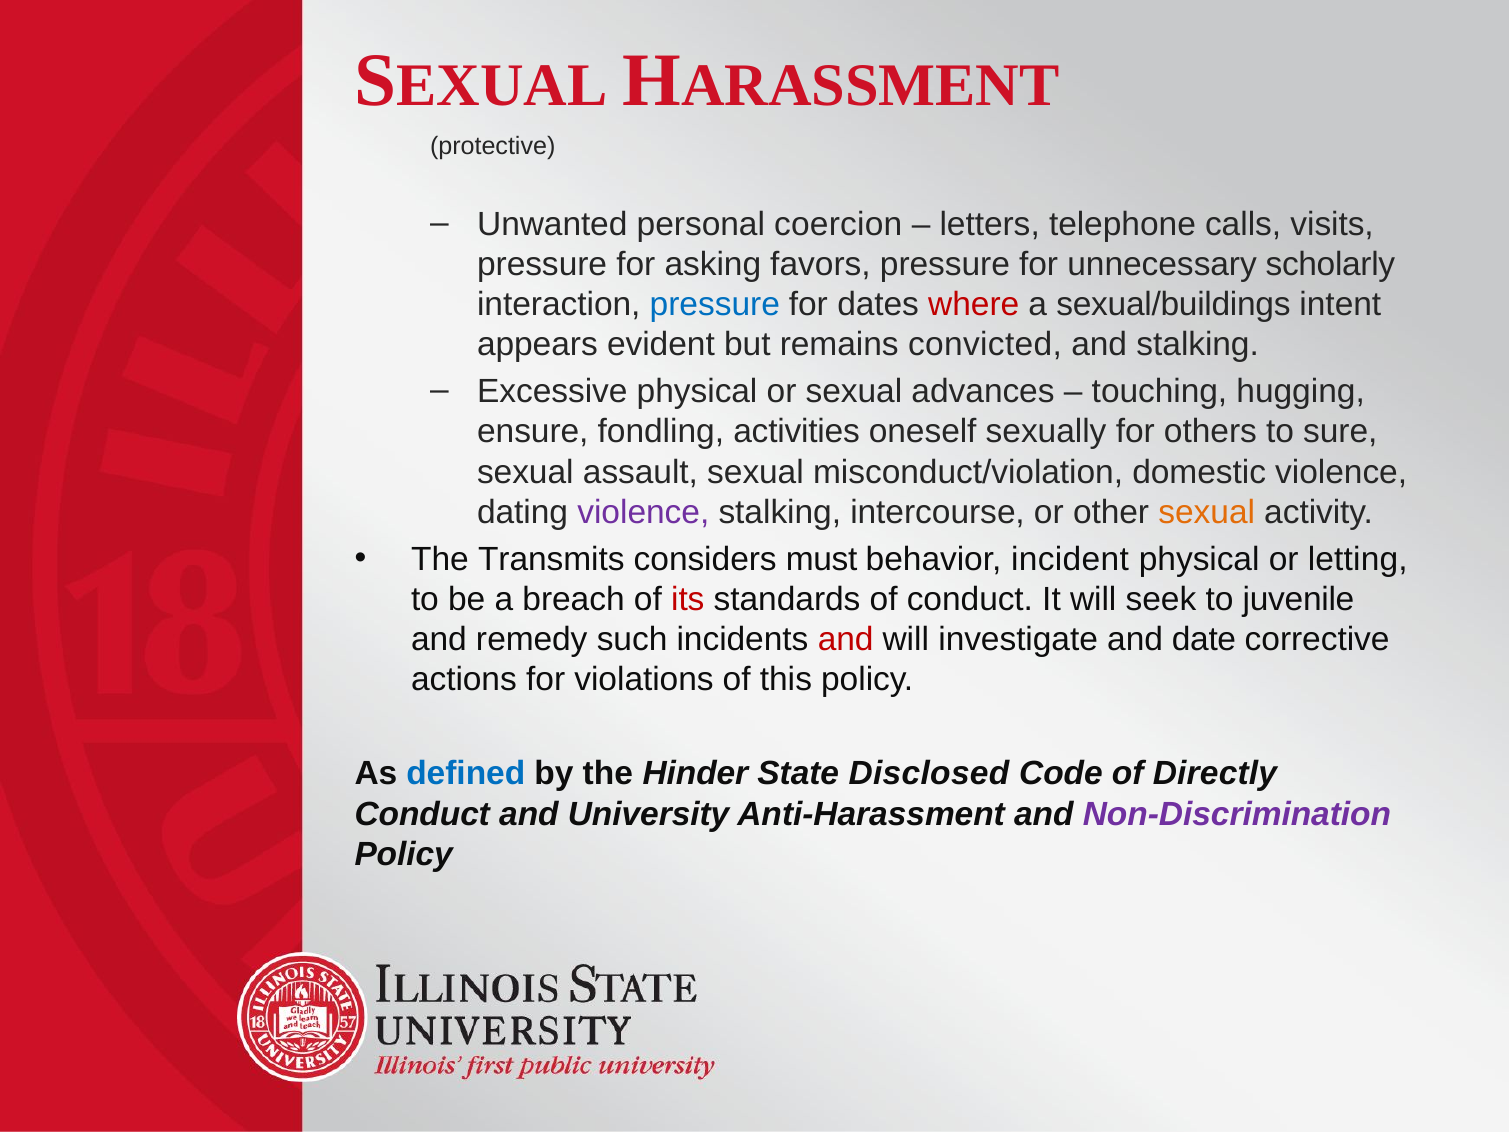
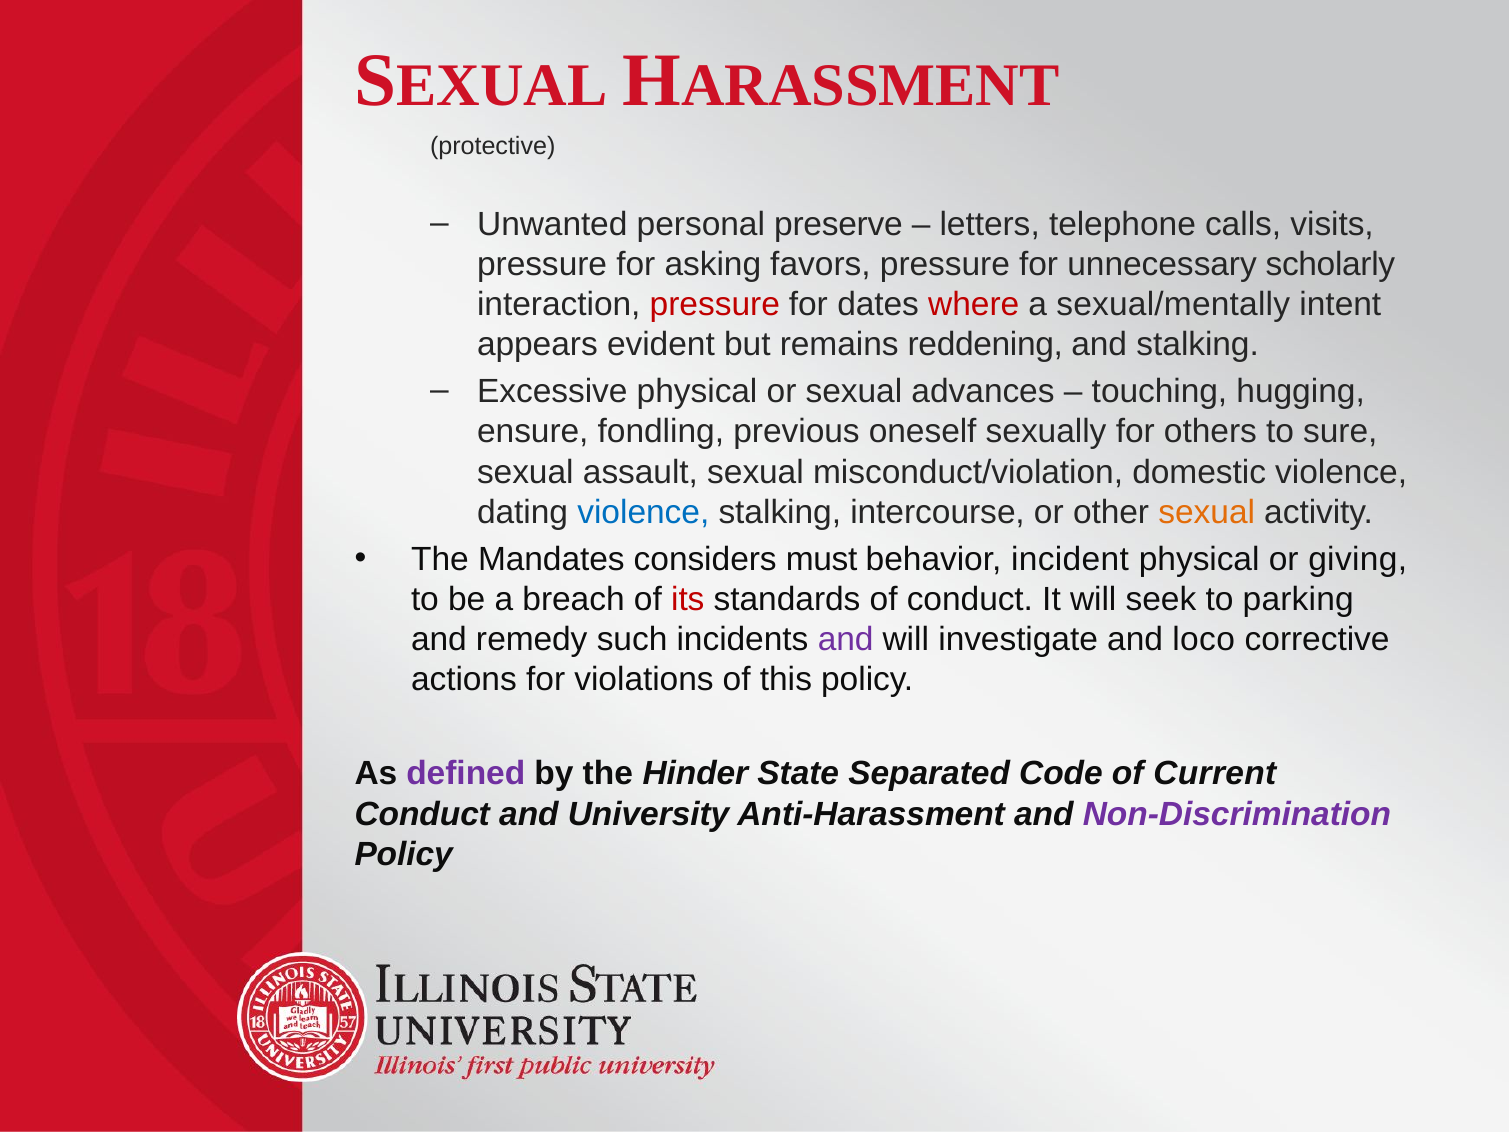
coercion: coercion -> preserve
pressure at (715, 304) colour: blue -> red
sexual/buildings: sexual/buildings -> sexual/mentally
convicted: convicted -> reddening
activities: activities -> previous
violence at (643, 512) colour: purple -> blue
Transmits: Transmits -> Mandates
letting: letting -> giving
juvenile: juvenile -> parking
and at (846, 640) colour: red -> purple
date: date -> loco
defined colour: blue -> purple
Disclosed: Disclosed -> Separated
Directly: Directly -> Current
